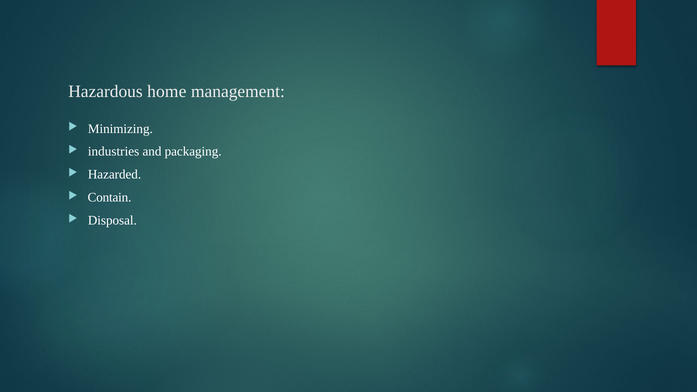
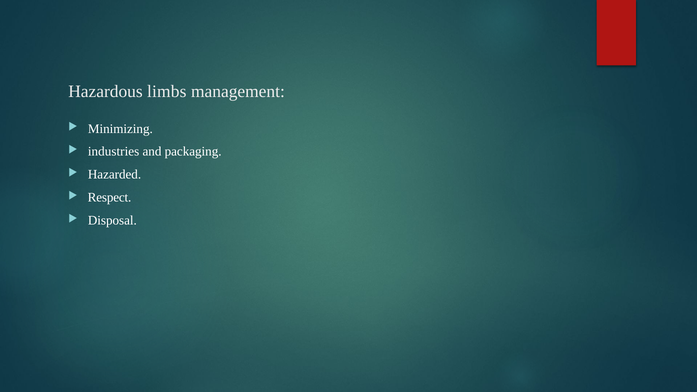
home: home -> limbs
Contain: Contain -> Respect
